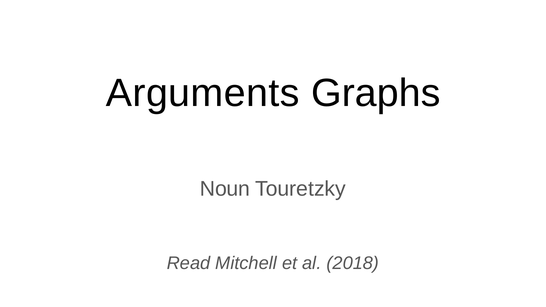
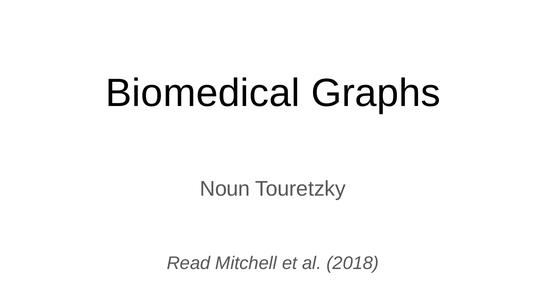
Arguments: Arguments -> Biomedical
